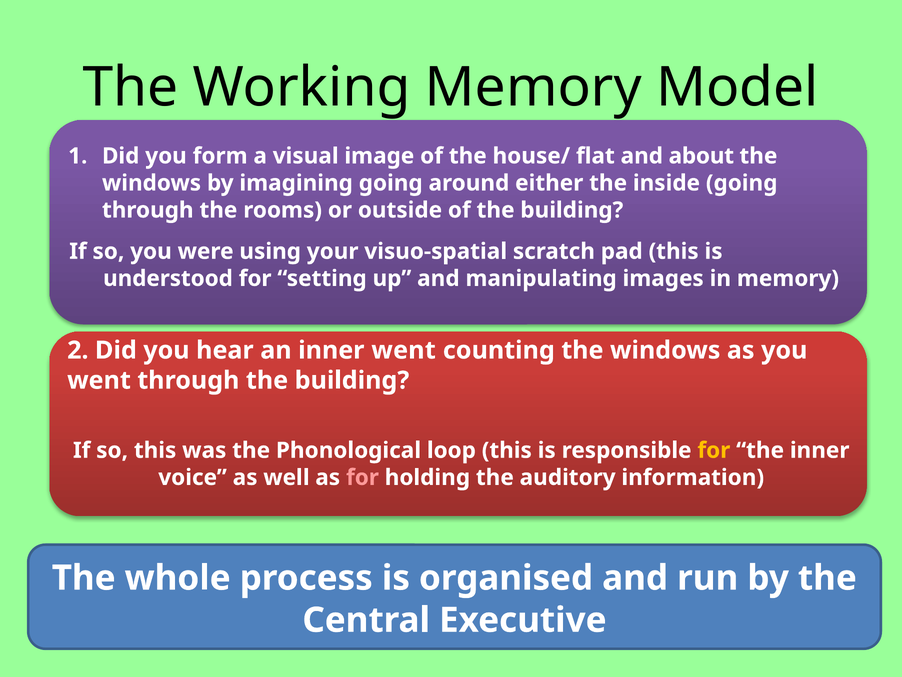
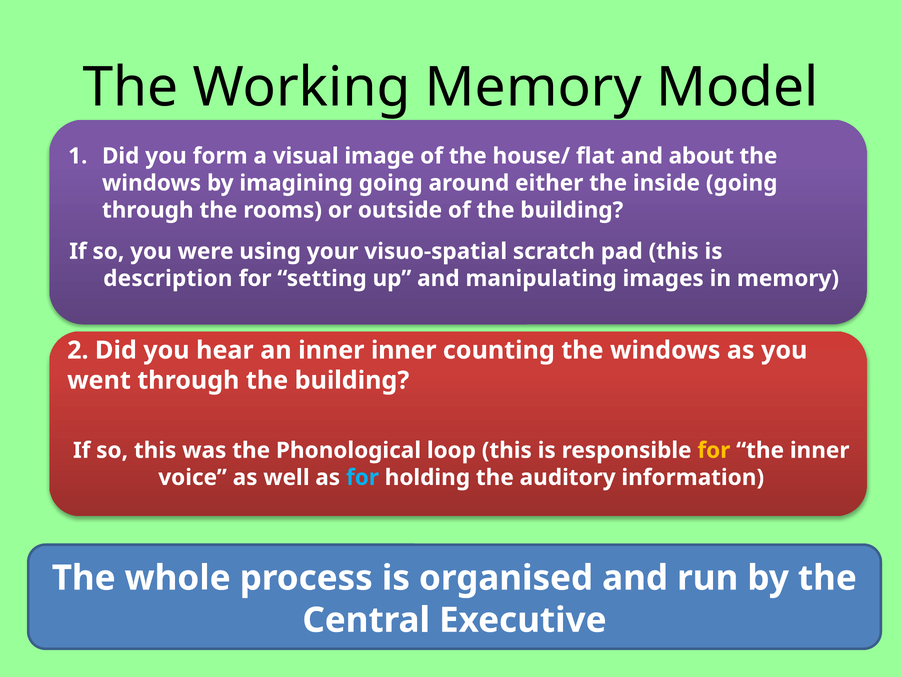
understood: understood -> description
inner went: went -> inner
for at (362, 477) colour: pink -> light blue
